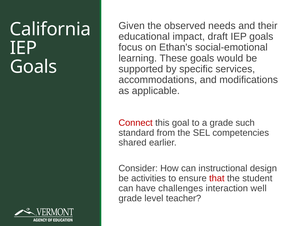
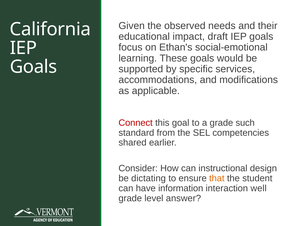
activities: activities -> dictating
that colour: red -> orange
challenges: challenges -> information
teacher: teacher -> answer
